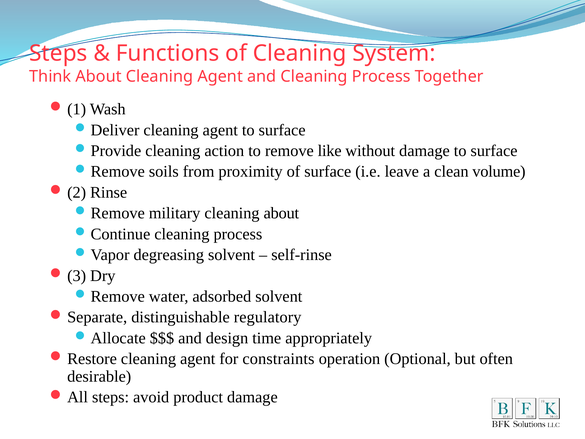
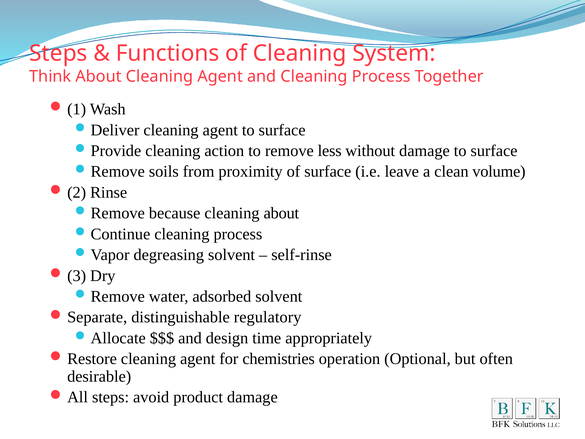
like: like -> less
military: military -> because
constraints: constraints -> chemistries
